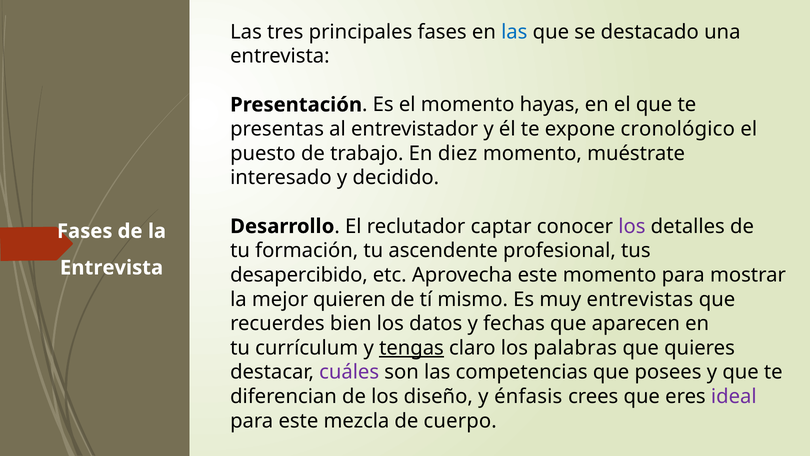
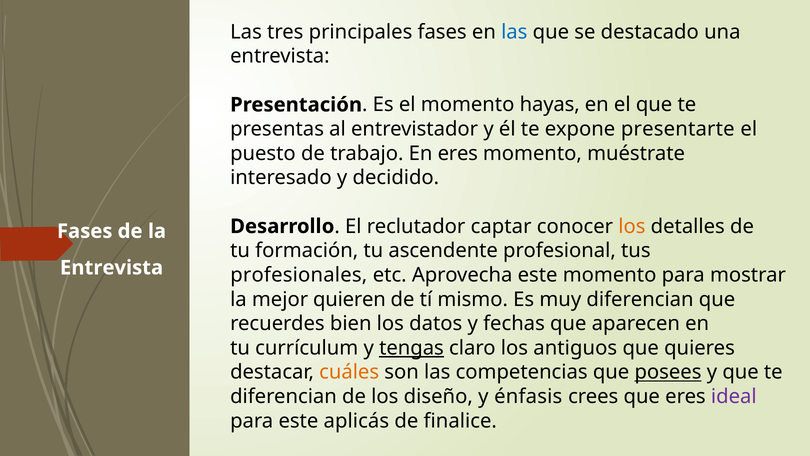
cronológico: cronológico -> presentarte
En diez: diez -> eres
los at (632, 226) colour: purple -> orange
desapercibido: desapercibido -> profesionales
muy entrevistas: entrevistas -> diferencian
palabras: palabras -> antiguos
cuáles colour: purple -> orange
posees underline: none -> present
mezcla: mezcla -> aplicás
cuerpo: cuerpo -> finalice
